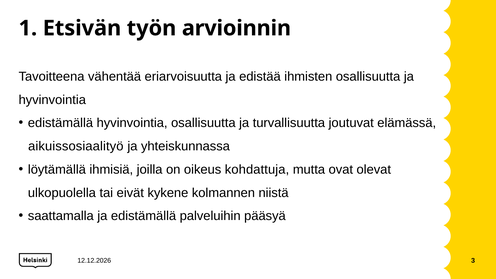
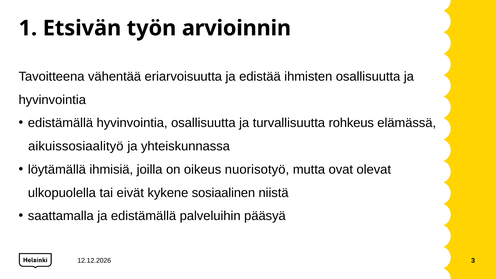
joutuvat: joutuvat -> rohkeus
kohdattuja: kohdattuja -> nuorisotyö
kolmannen: kolmannen -> sosiaalinen
